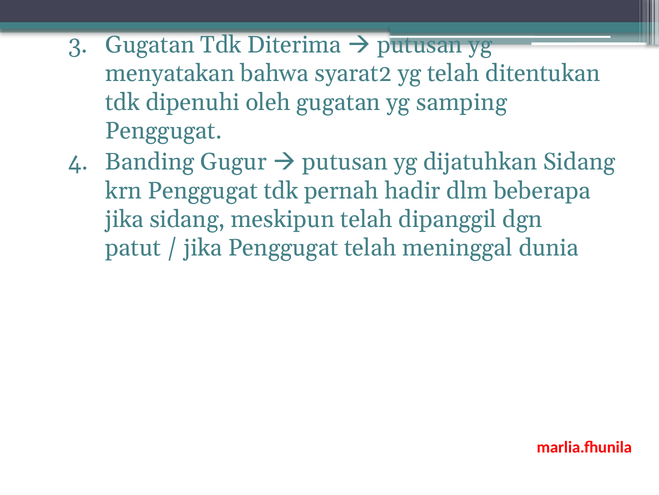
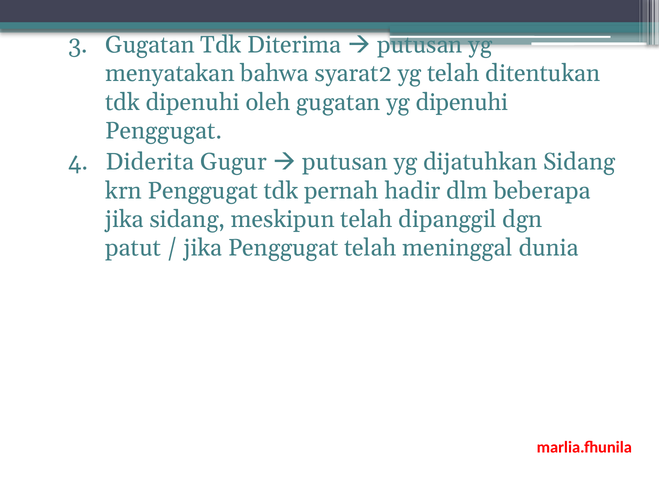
yg samping: samping -> dipenuhi
Banding: Banding -> Diderita
